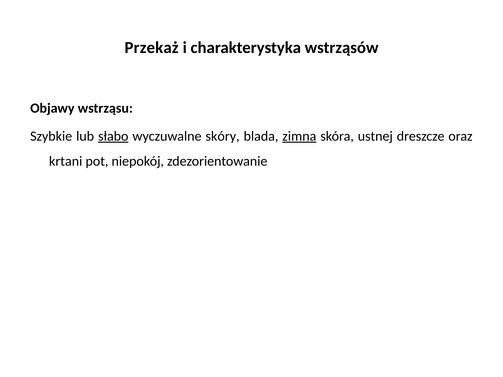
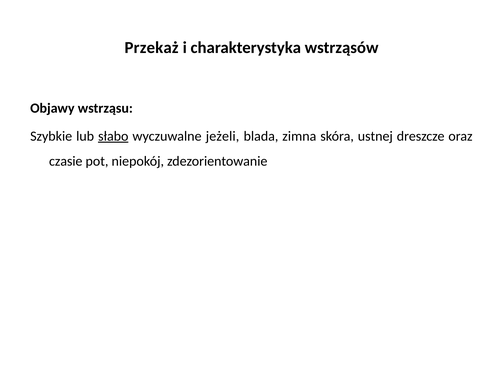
skóry: skóry -> jeżeli
zimna underline: present -> none
krtani: krtani -> czasie
